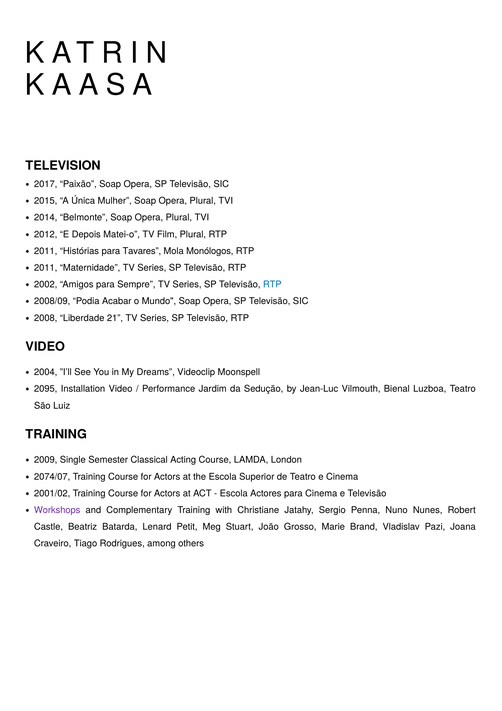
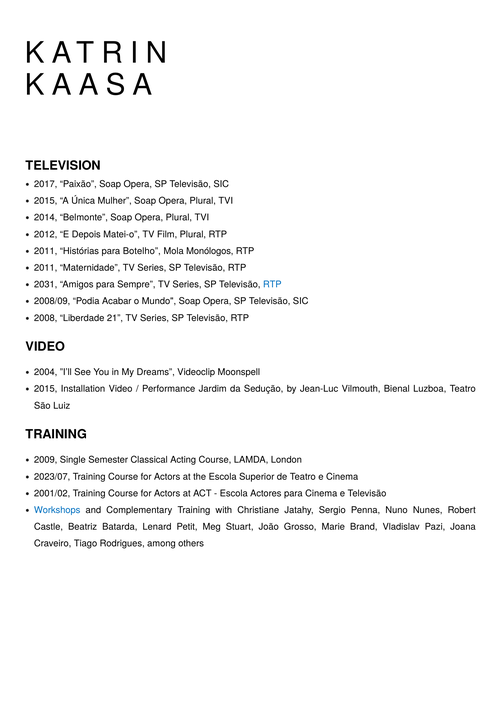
Tavares: Tavares -> Botelho
2002: 2002 -> 2031
2095 at (46, 389): 2095 -> 2015
2074/07: 2074/07 -> 2023/07
Workshops colour: purple -> blue
